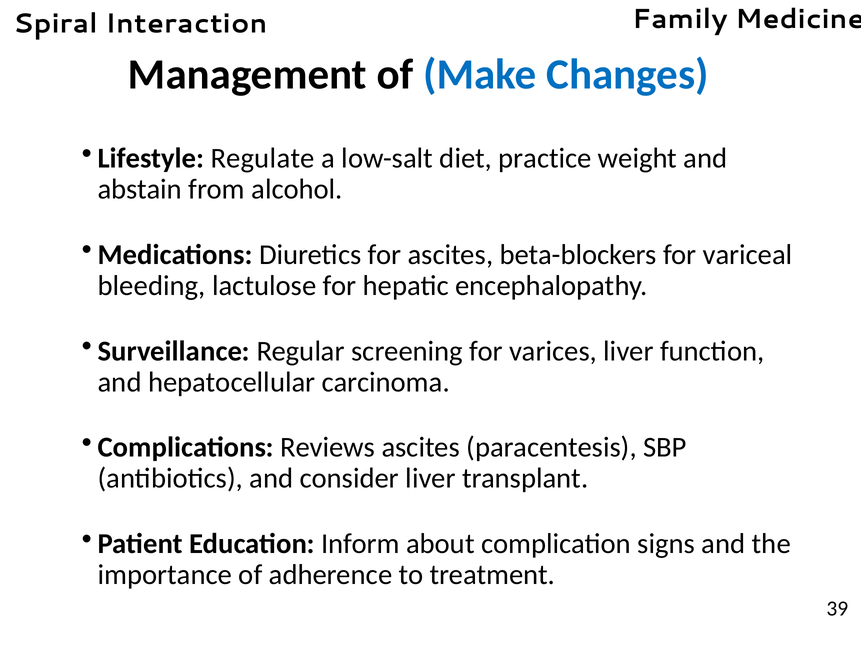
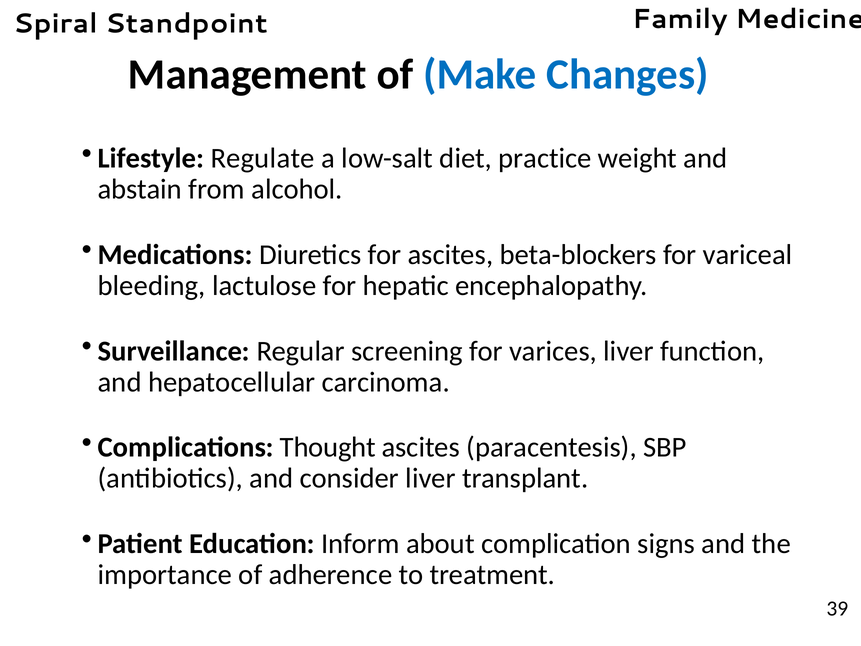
Interaction: Interaction -> Standpoint
Reviews: Reviews -> Thought
